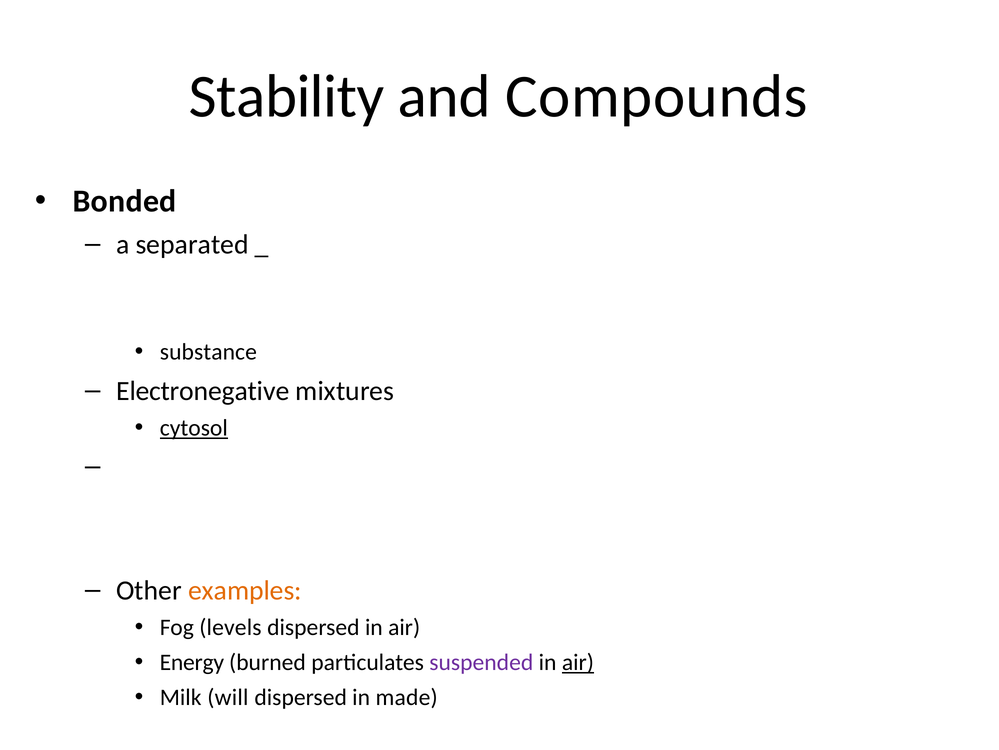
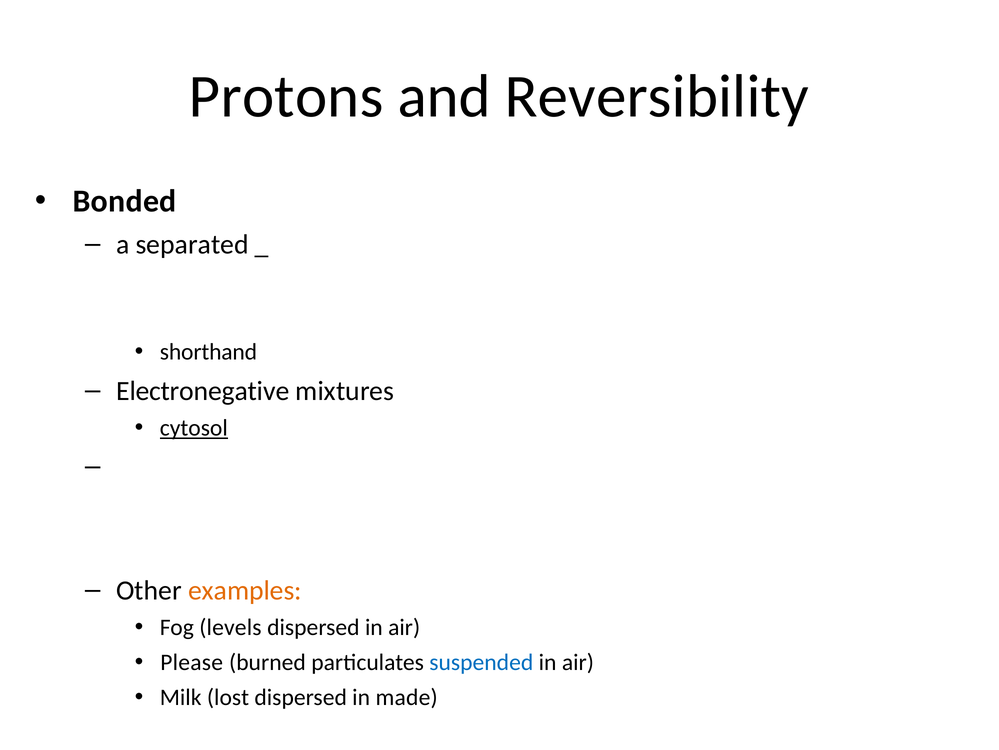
Stability: Stability -> Protons
Compounds: Compounds -> Reversibility
substance: substance -> shorthand
Energy: Energy -> Please
suspended colour: purple -> blue
air at (578, 662) underline: present -> none
will: will -> lost
